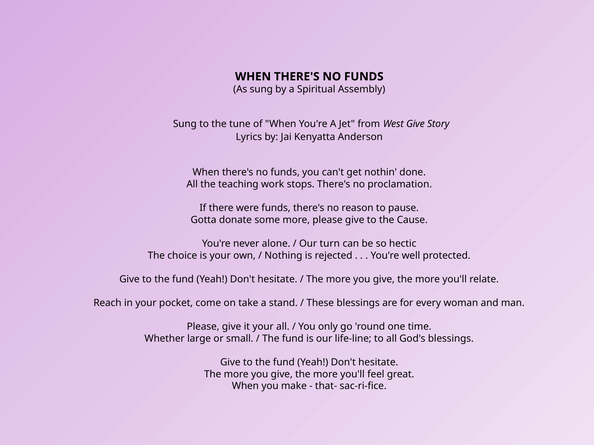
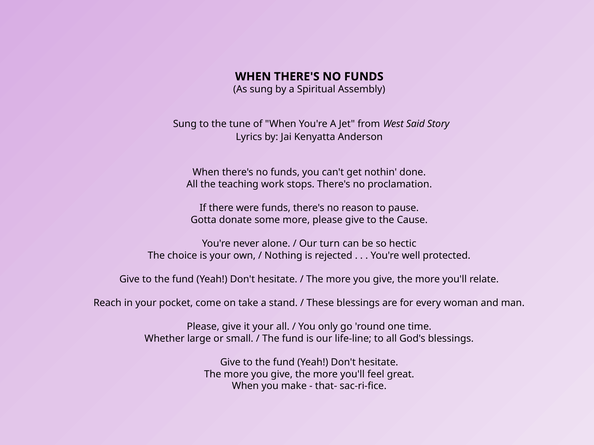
West Give: Give -> Said
